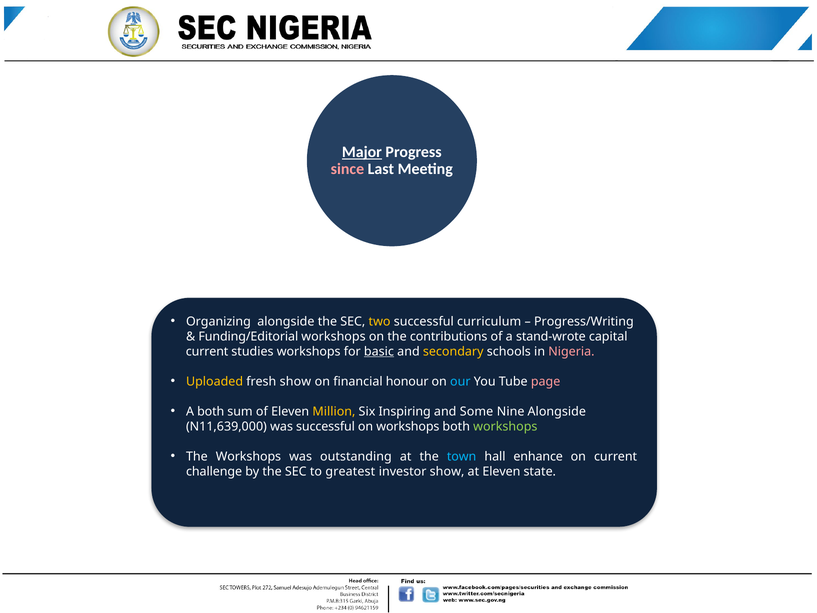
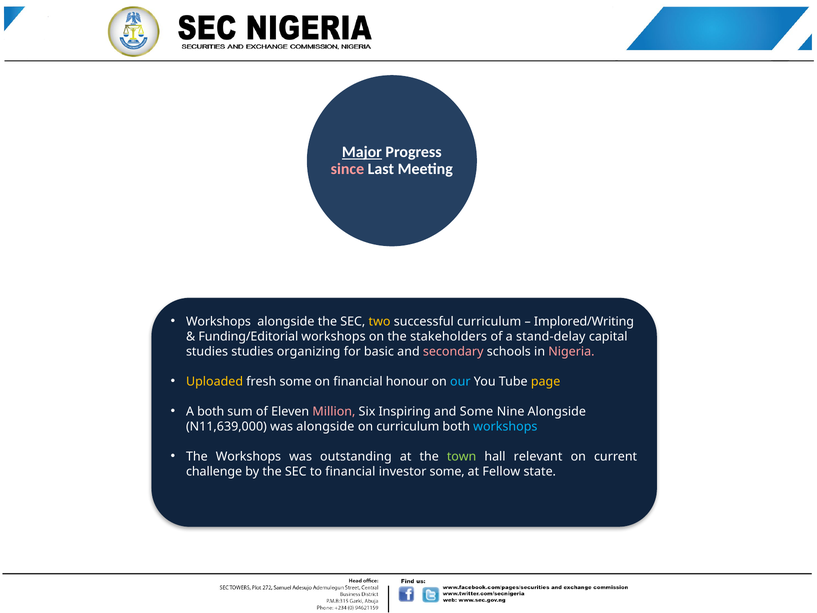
Organizing at (218, 321): Organizing -> Workshops
Progress/Writing: Progress/Writing -> Implored/Writing
contributions: contributions -> stakeholders
stand-wrote: stand-wrote -> stand-delay
current at (207, 351): current -> studies
studies workshops: workshops -> organizing
basic underline: present -> none
secondary colour: yellow -> pink
fresh show: show -> some
page colour: pink -> yellow
Million colour: yellow -> pink
was successful: successful -> alongside
on workshops: workshops -> curriculum
workshops at (505, 426) colour: light green -> light blue
town colour: light blue -> light green
enhance: enhance -> relevant
to greatest: greatest -> financial
investor show: show -> some
at Eleven: Eleven -> Fellow
